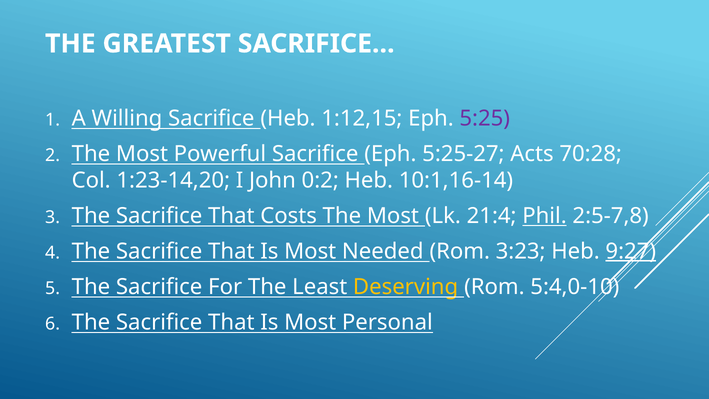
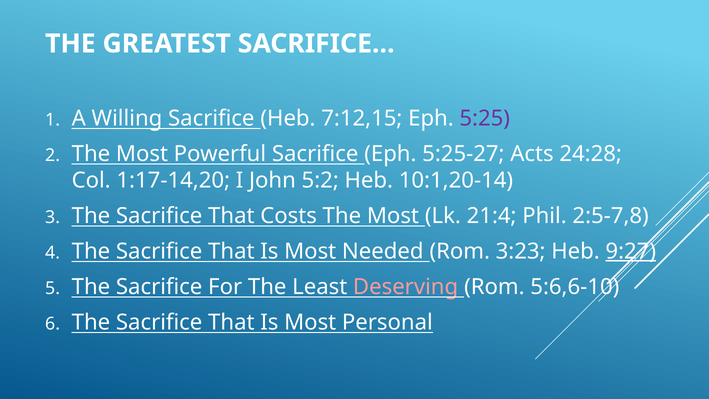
1:12,15: 1:12,15 -> 7:12,15
70:28: 70:28 -> 24:28
1:23-14,20: 1:23-14,20 -> 1:17-14,20
0:2: 0:2 -> 5:2
10:1,16-14: 10:1,16-14 -> 10:1,20-14
Phil underline: present -> none
Deserving colour: yellow -> pink
5:4,0-10: 5:4,0-10 -> 5:6,6-10
